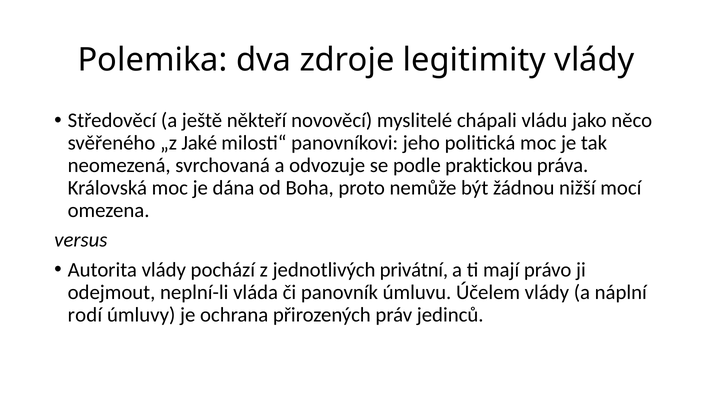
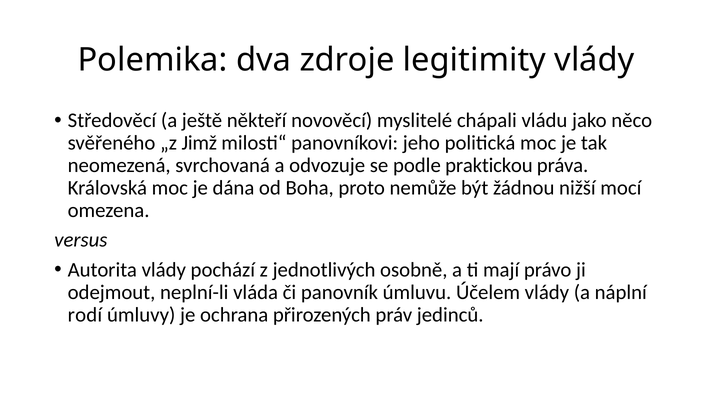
Jaké: Jaké -> Jimž
privátní: privátní -> osobně
